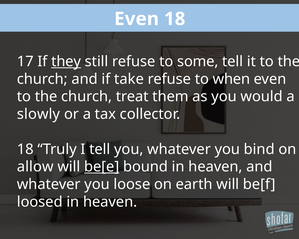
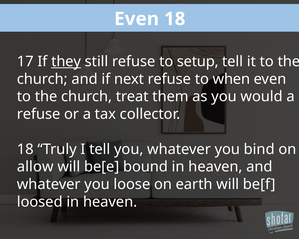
some: some -> setup
take: take -> next
slowly at (39, 114): slowly -> refuse
be[e underline: present -> none
